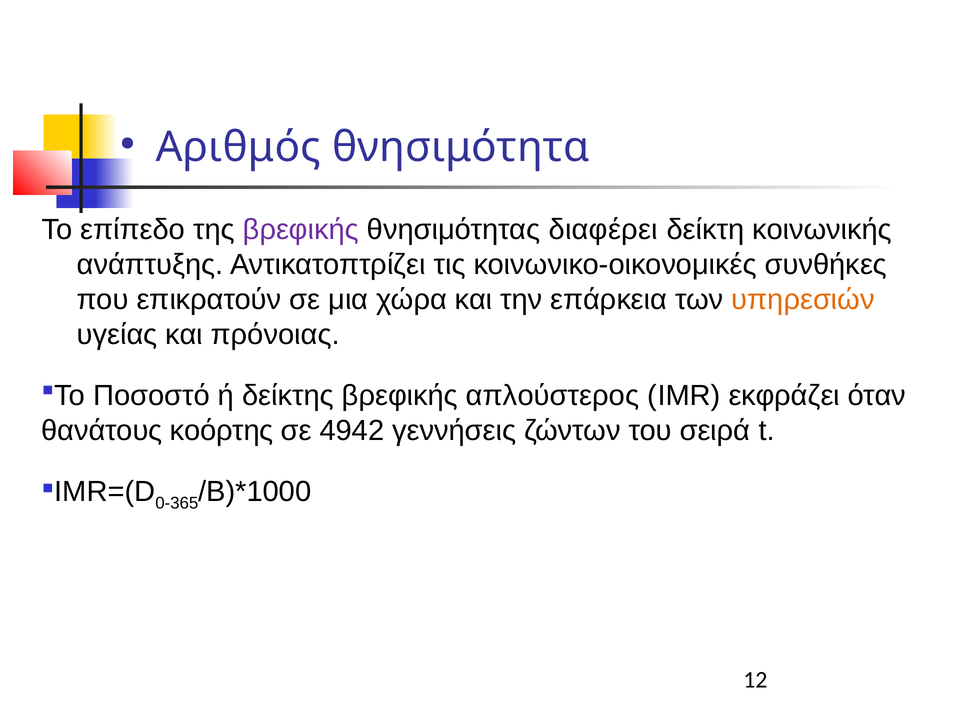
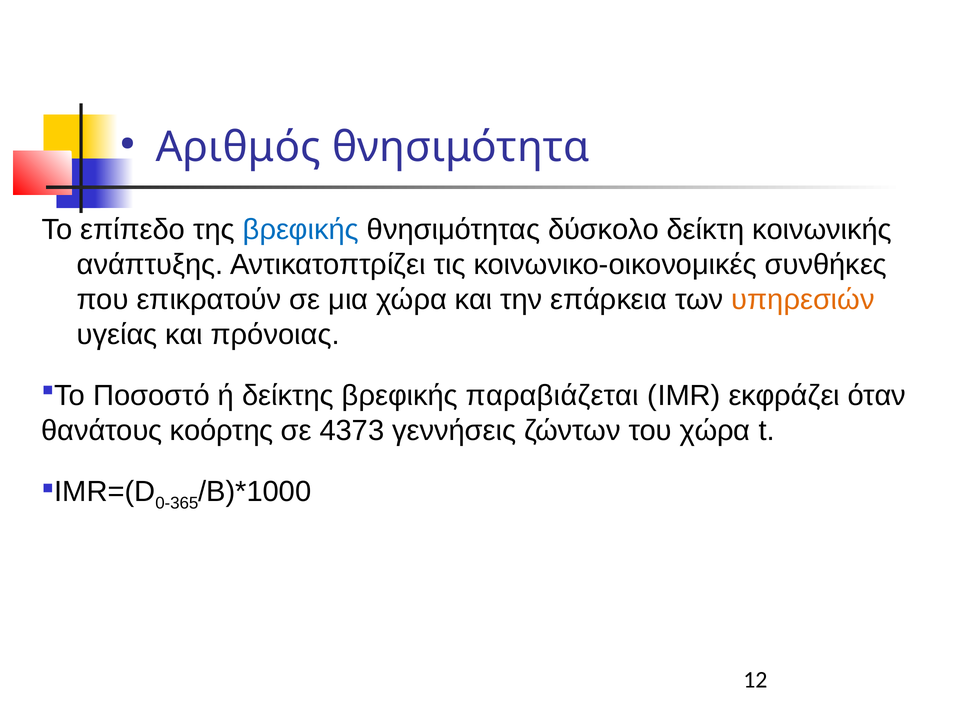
βρεφικής at (301, 230) colour: purple -> blue
διαφέρει: διαφέρει -> δύσκολο
απλούστερος: απλούστερος -> παραβιάζεται
4942: 4942 -> 4373
του σειρά: σειρά -> χώρα
